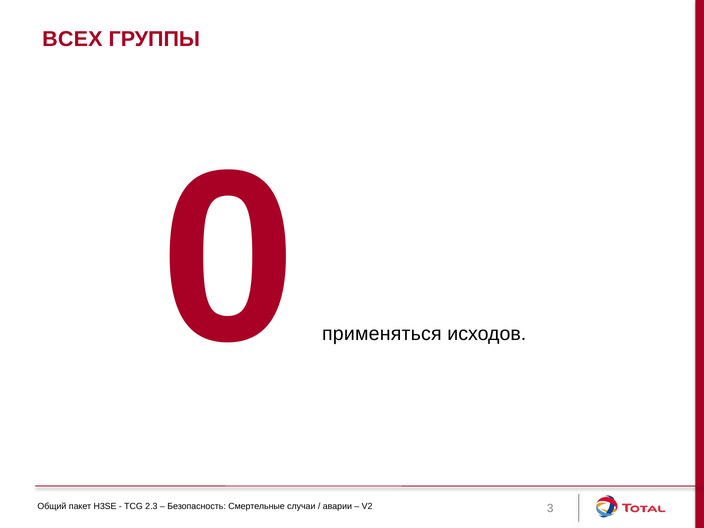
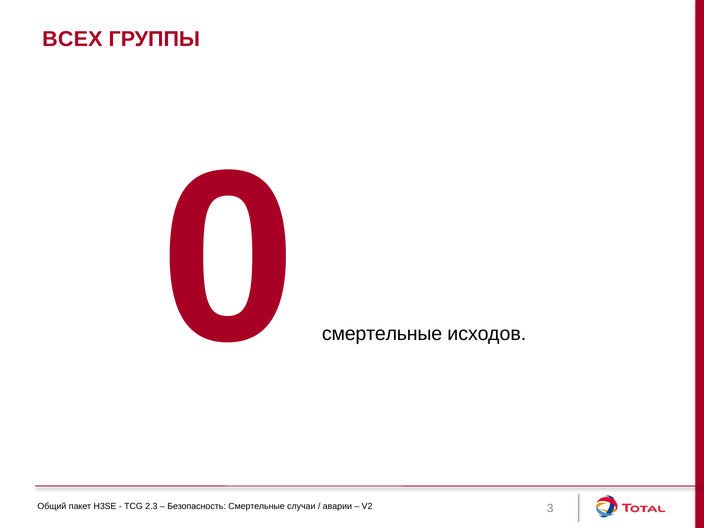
0 применяться: применяться -> смертельные
